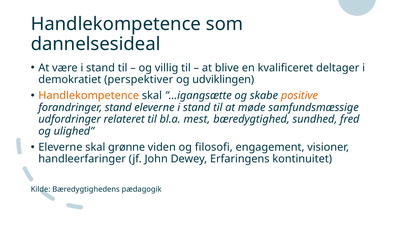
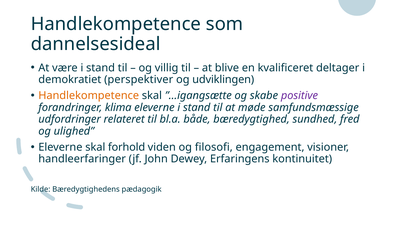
positive colour: orange -> purple
forandringer stand: stand -> klima
mest: mest -> både
grønne: grønne -> forhold
